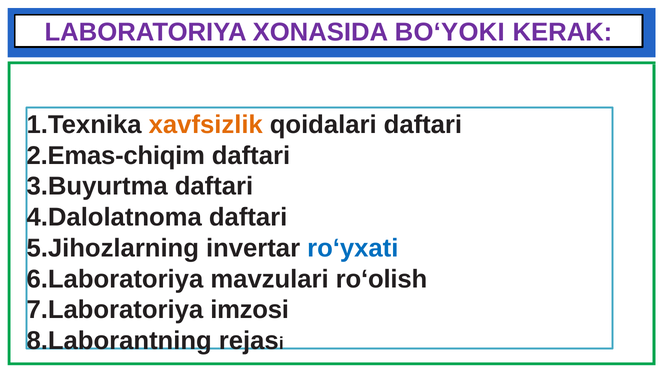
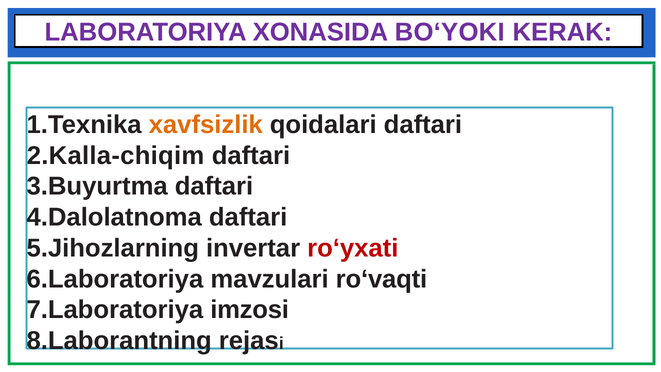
2.Emas-chiqim: 2.Emas-chiqim -> 2.Kalla-chiqim
ro‘yxati colour: blue -> red
ro‘olish: ro‘olish -> ro‘vaqti
